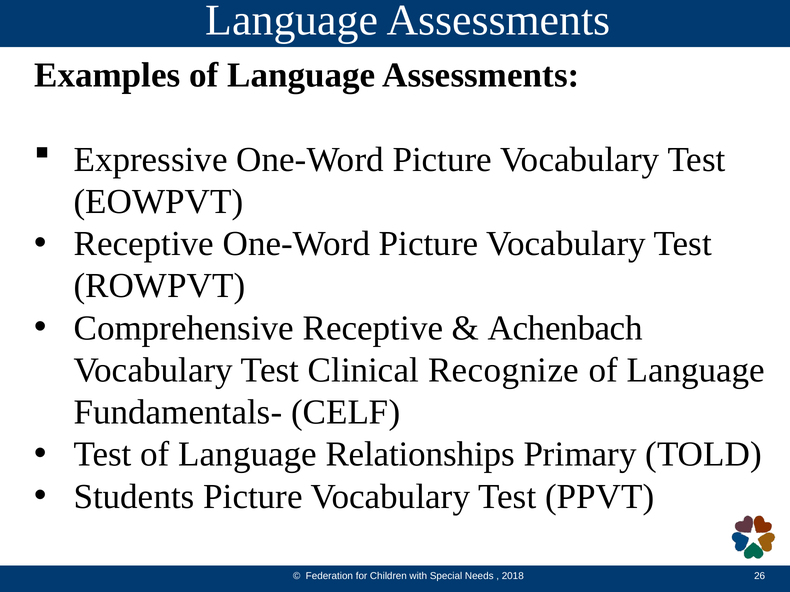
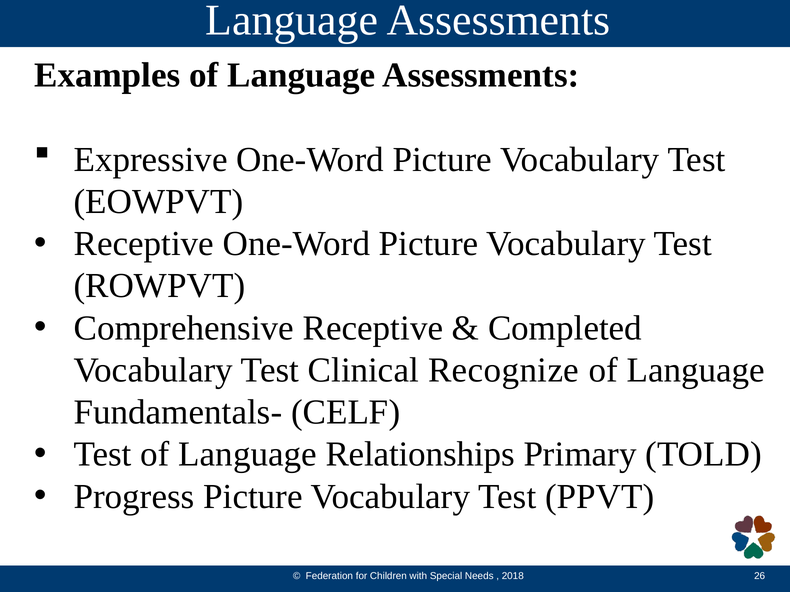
Achenbach: Achenbach -> Completed
Students: Students -> Progress
